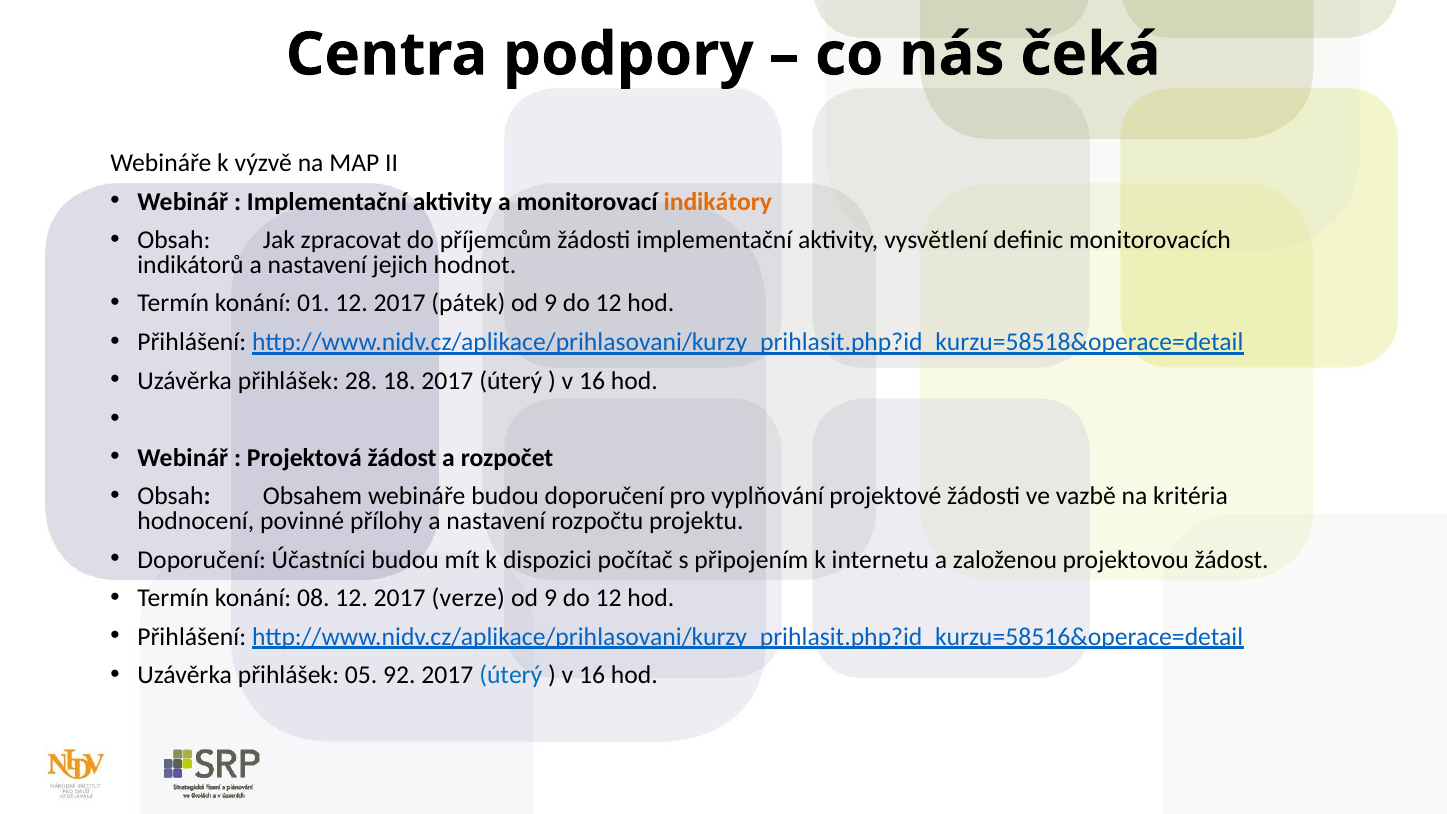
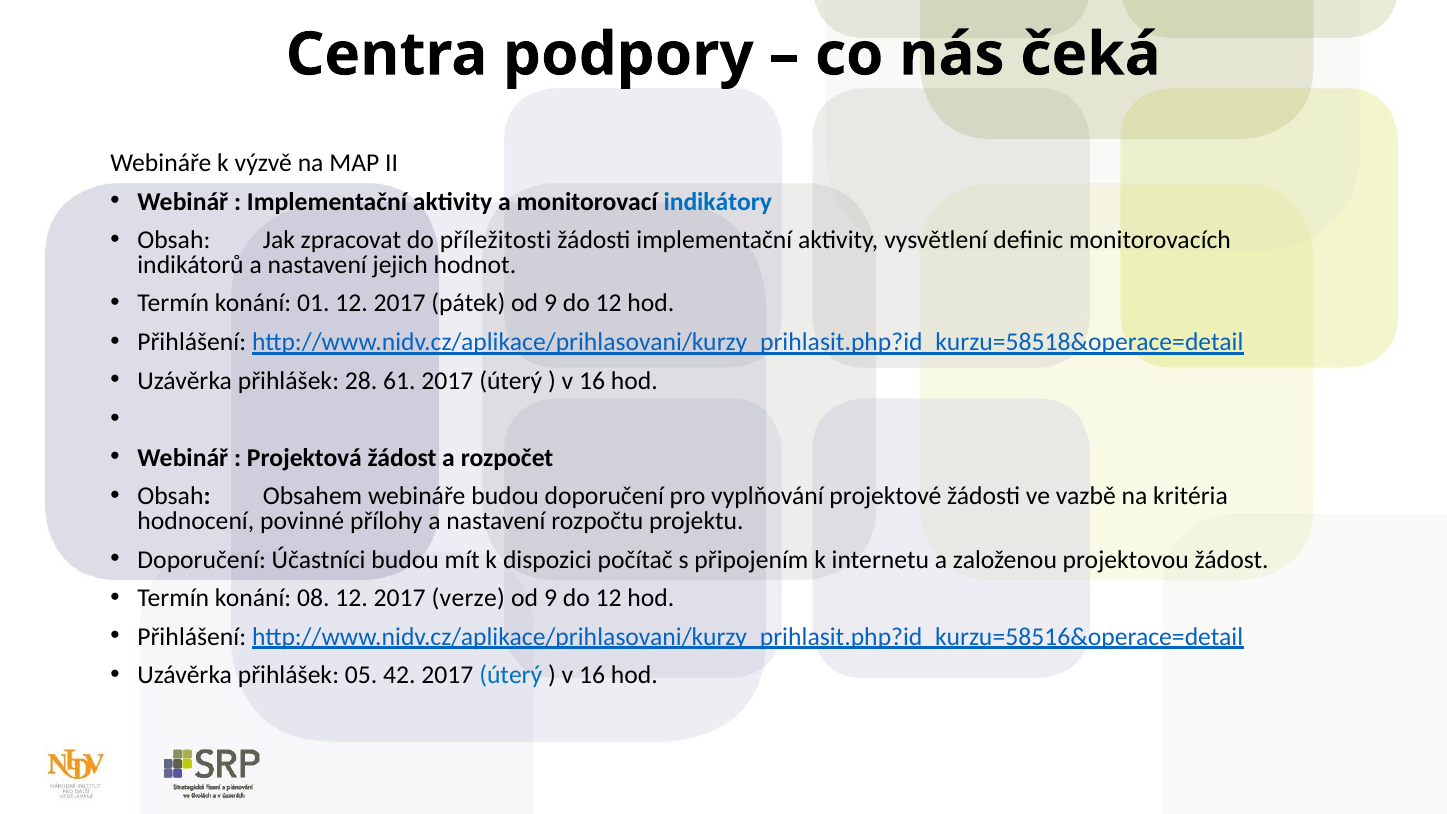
indikátory colour: orange -> blue
příjemcům: příjemcům -> příležitosti
18: 18 -> 61
92: 92 -> 42
